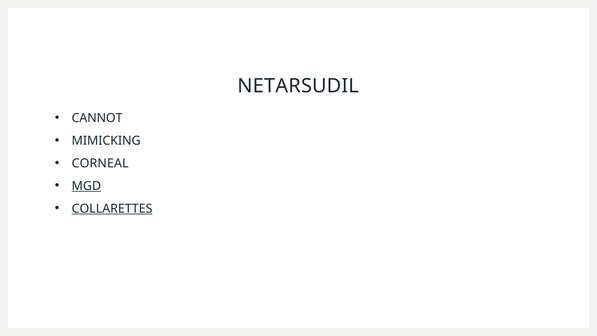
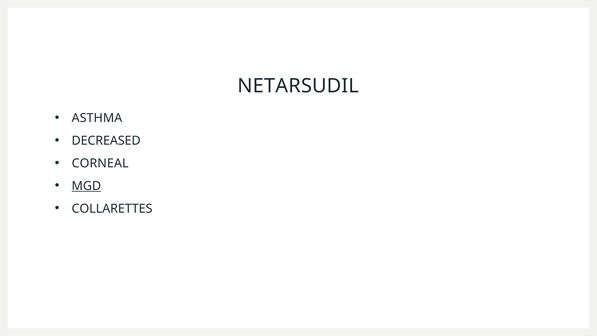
CANNOT: CANNOT -> ASTHMA
MIMICKING: MIMICKING -> DECREASED
COLLARETTES underline: present -> none
